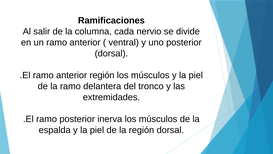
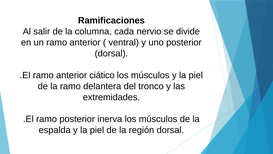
anterior región: región -> ciático
